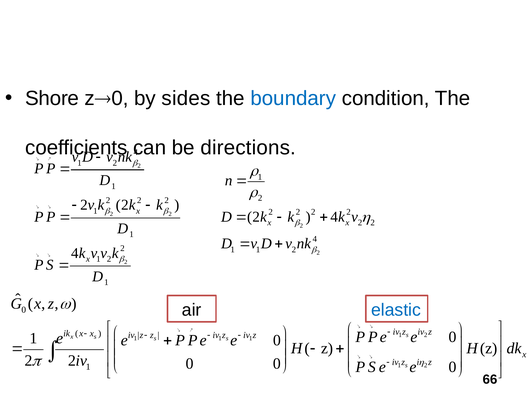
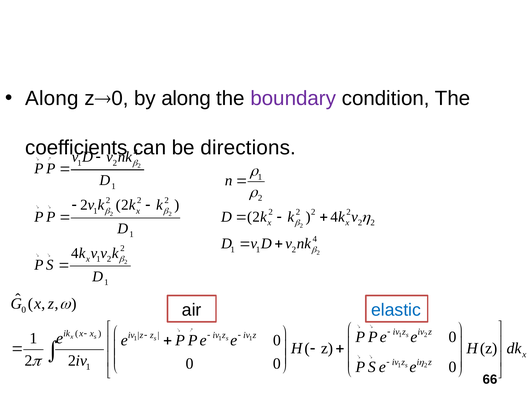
Shore at (52, 98): Shore -> Along
by sides: sides -> along
boundary colour: blue -> purple
